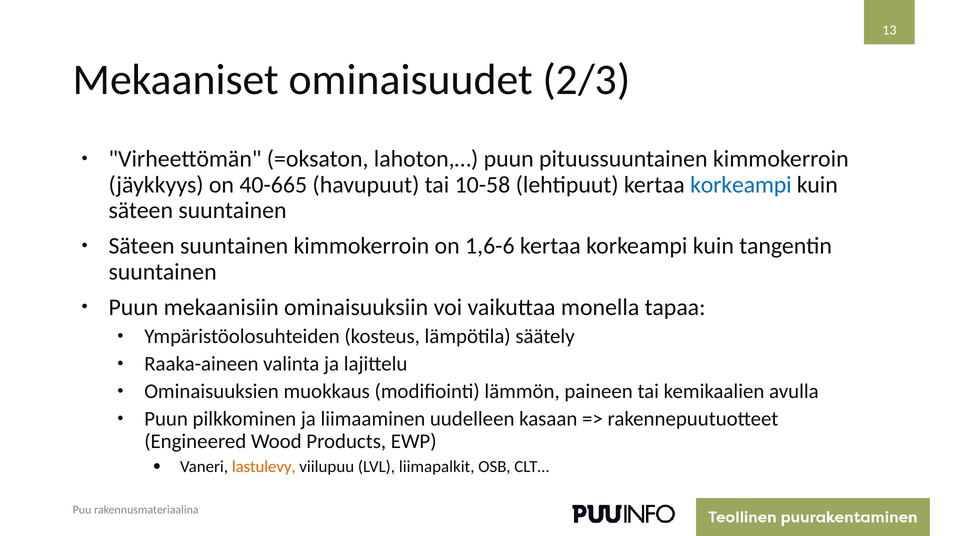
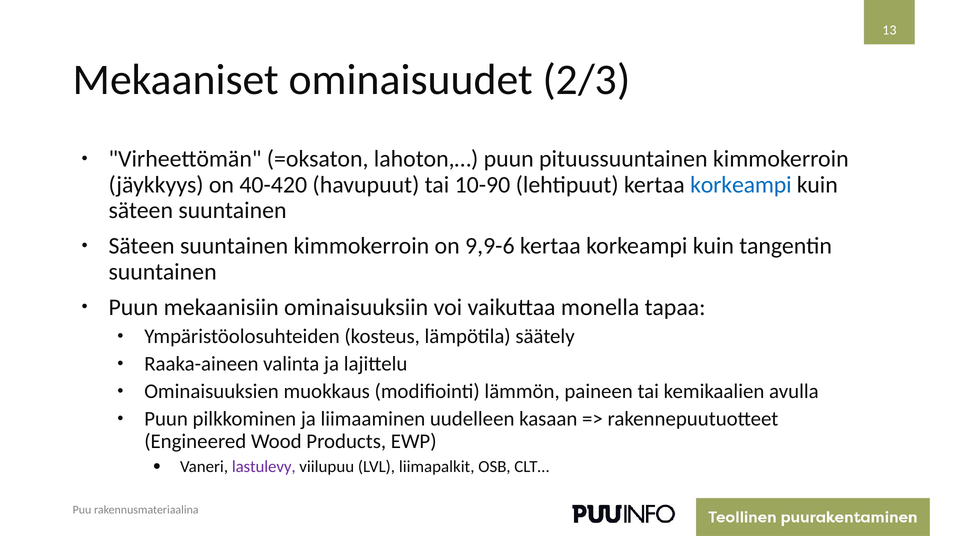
40-665: 40-665 -> 40-420
10-58: 10-58 -> 10-90
1,6-6: 1,6-6 -> 9,9-6
lastulevy colour: orange -> purple
